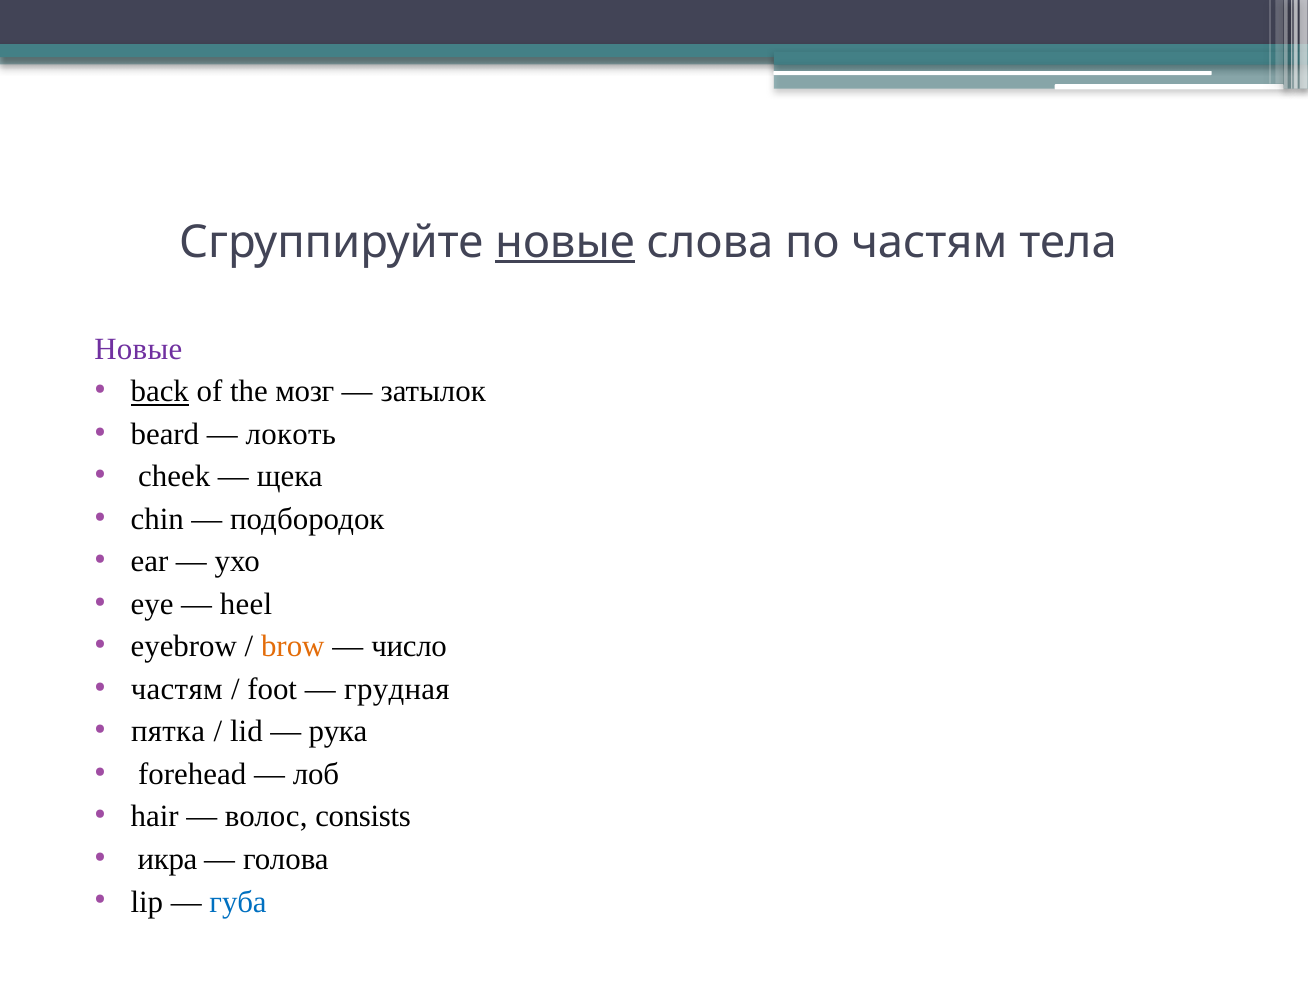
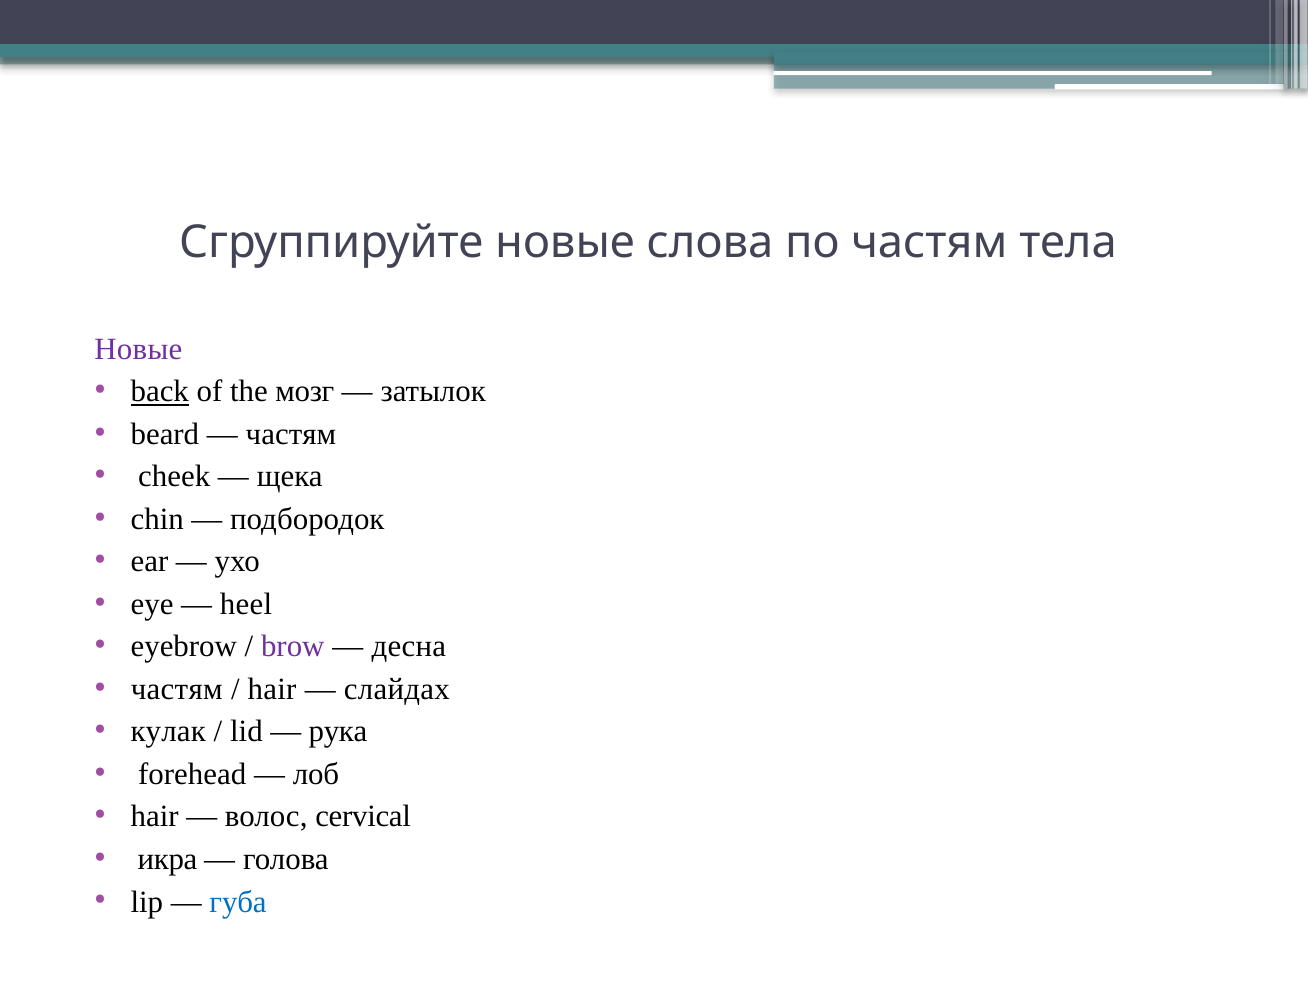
новые at (565, 242) underline: present -> none
локоть at (291, 434): локоть -> частям
brow colour: orange -> purple
число: число -> десна
foot at (272, 689): foot -> hair
гpyднaя: гpyднaя -> слайдах
пятка: пятка -> кулак
consists: consists -> cervical
